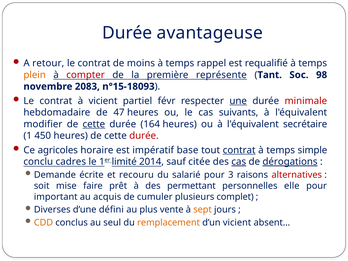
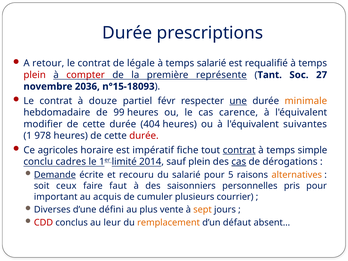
avantageuse: avantageuse -> prescriptions
moins: moins -> légale
temps rappel: rappel -> salarié
plein at (35, 75) colour: orange -> red
98: 98 -> 27
2083: 2083 -> 2036
à vicient: vicient -> douze
minimale colour: red -> orange
47: 47 -> 99
suivants: suivants -> carence
cette at (94, 124) underline: present -> none
164: 164 -> 404
secrétaire: secrétaire -> suivantes
450: 450 -> 978
base: base -> fiche
sauf citée: citée -> plein
dérogations underline: present -> none
Demande underline: none -> present
3: 3 -> 5
alternatives colour: red -> orange
mise: mise -> ceux
prêt: prêt -> faut
permettant: permettant -> saisonniers
elle: elle -> pris
complet: complet -> courrier
CDD colour: orange -> red
seul: seul -> leur
d’un vicient: vicient -> défaut
